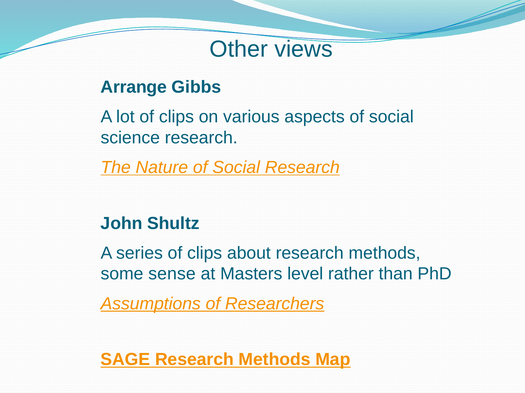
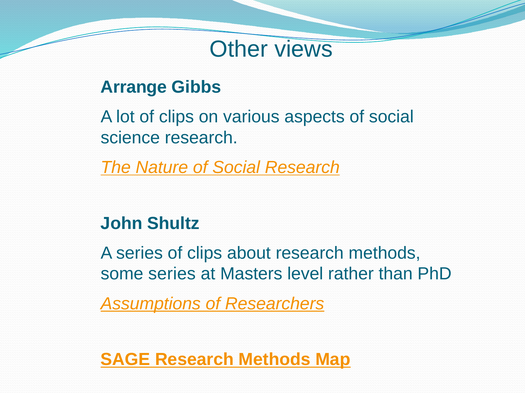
some sense: sense -> series
